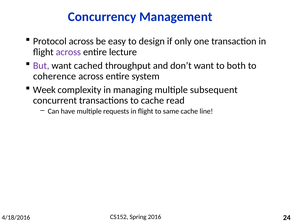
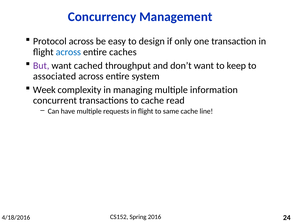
across at (68, 52) colour: purple -> blue
lecture: lecture -> caches
both: both -> keep
coherence: coherence -> associated
subsequent: subsequent -> information
